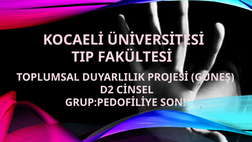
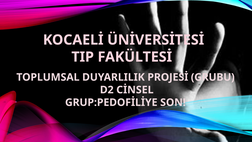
GÜNEŞ: GÜNEŞ -> GRUBU
